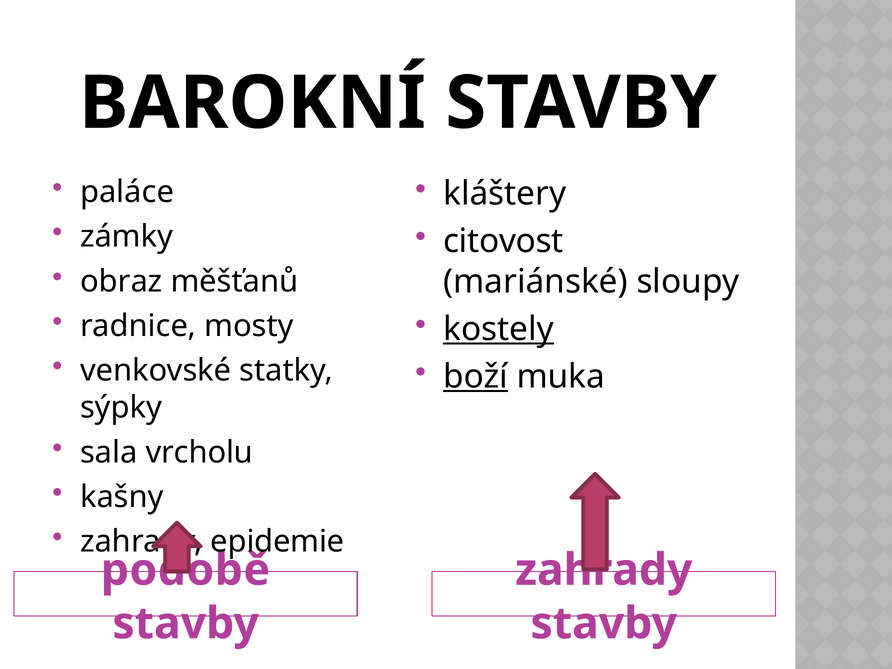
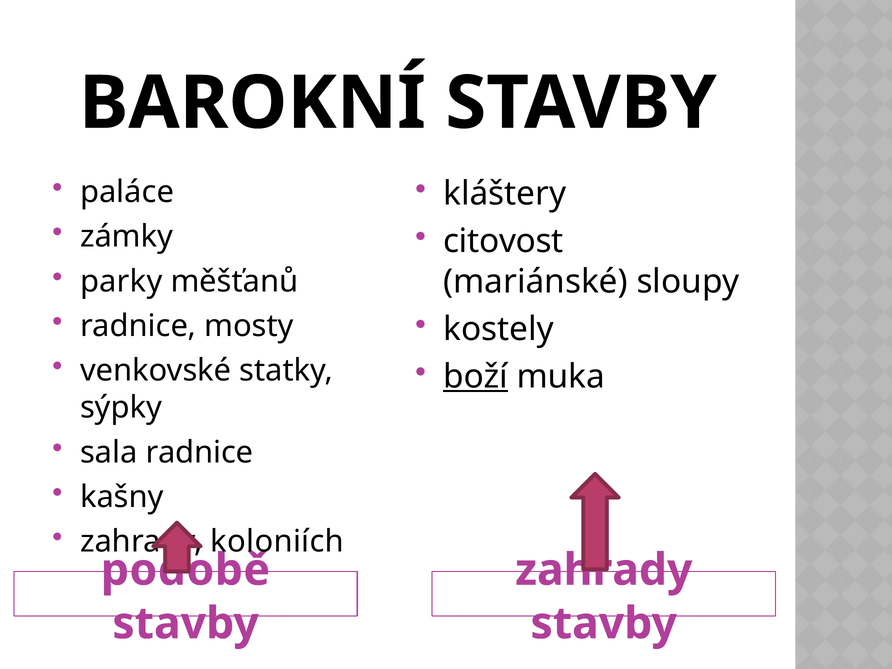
obraz: obraz -> parky
kostely underline: present -> none
sala vrcholu: vrcholu -> radnice
epidemie: epidemie -> koloniích
